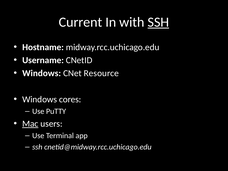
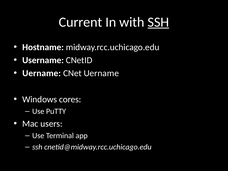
Windows at (42, 73): Windows -> Uername
CNet Resource: Resource -> Uername
Mac underline: present -> none
